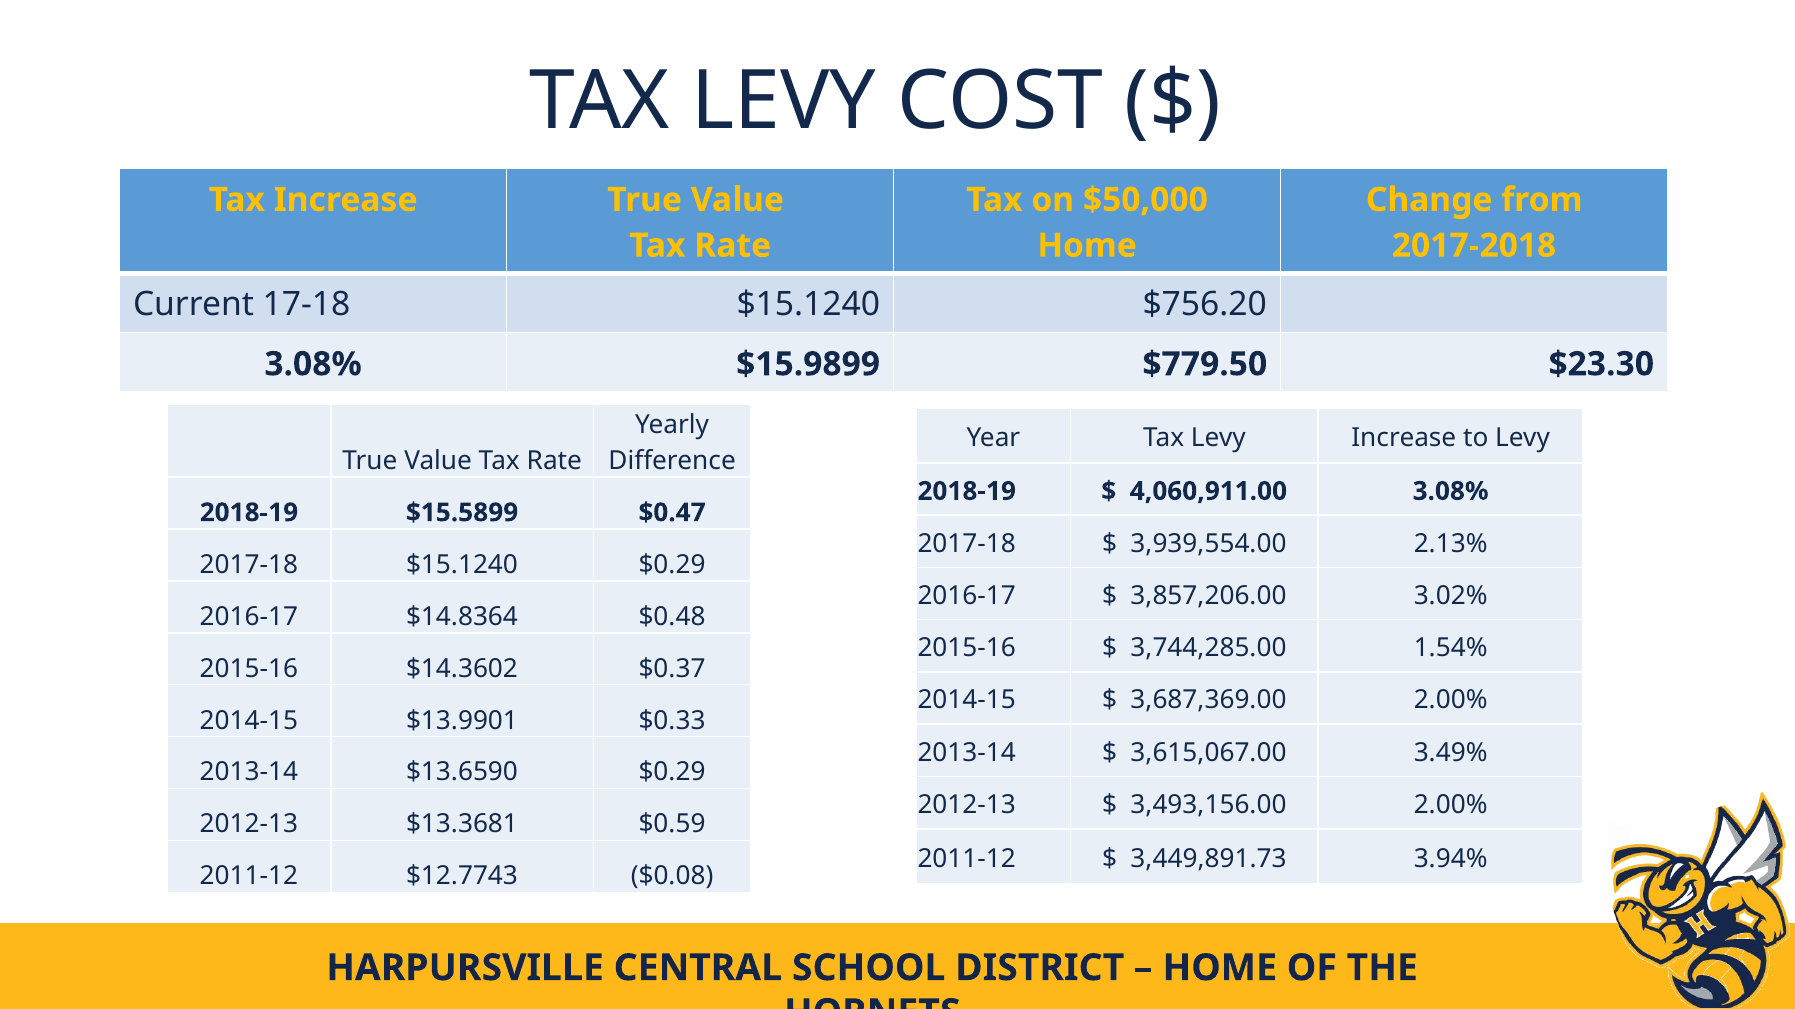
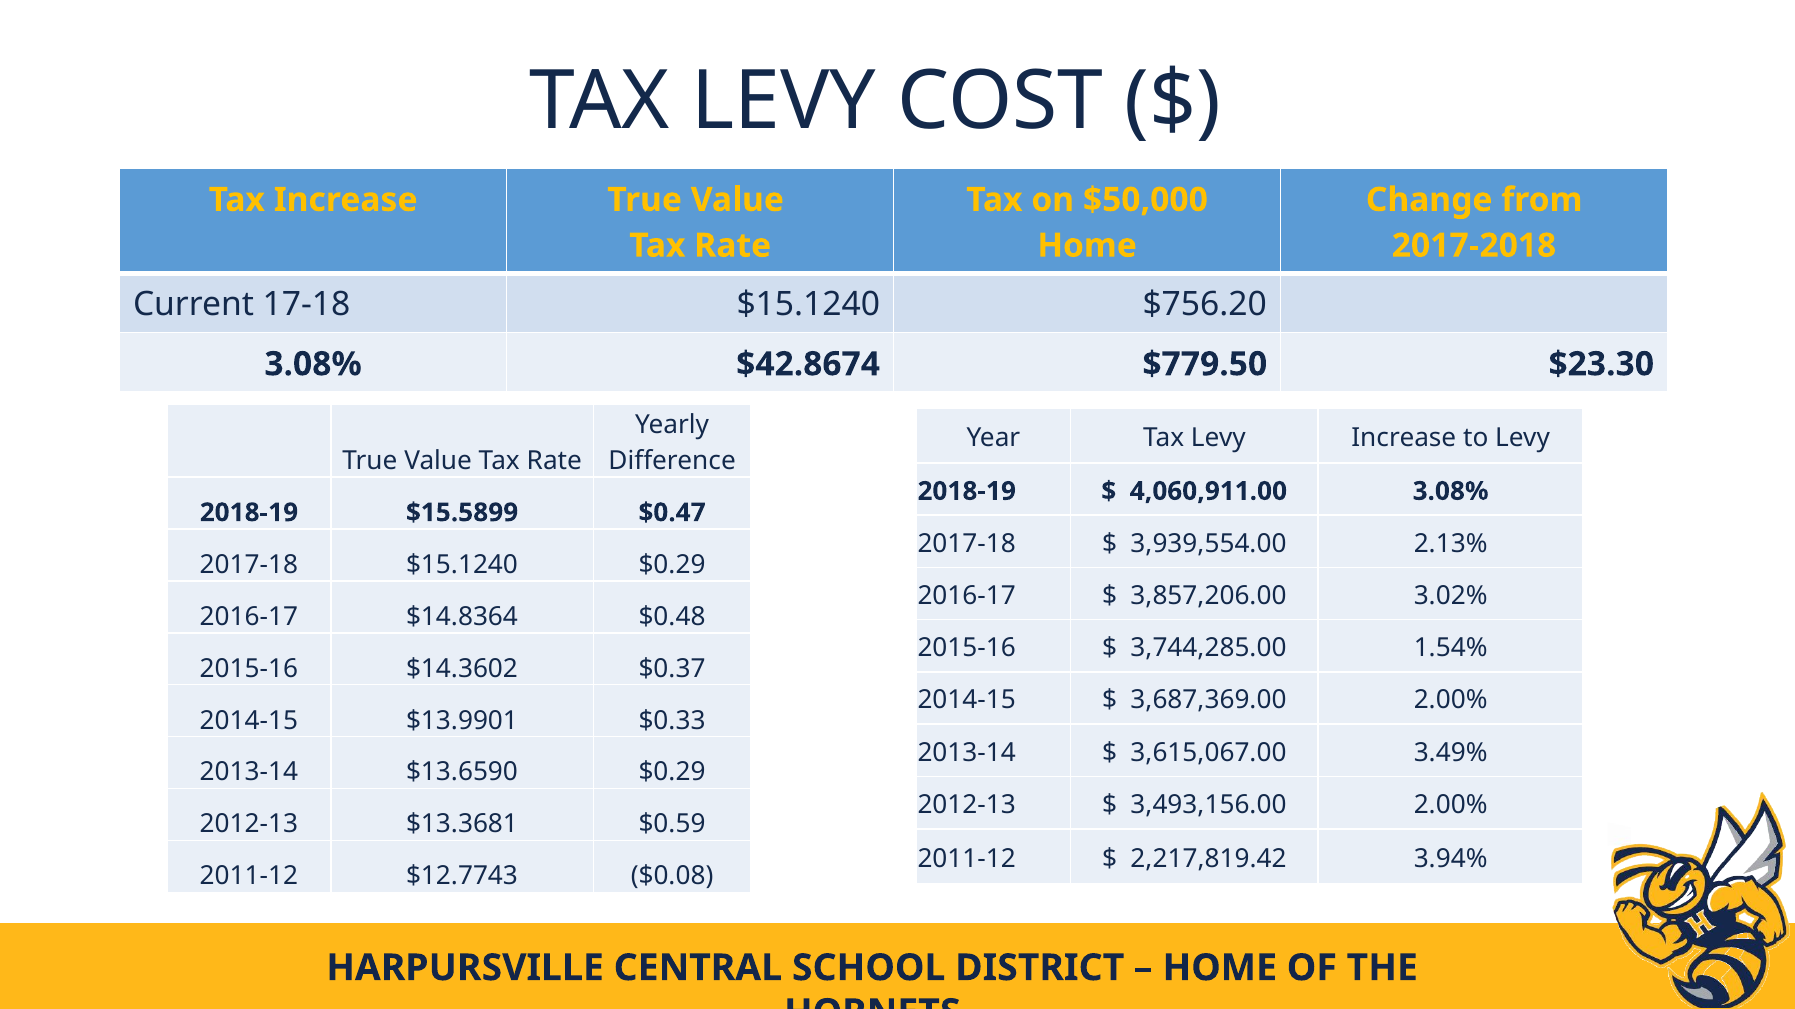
$15.9899: $15.9899 -> $42.8674
3,449,891.73: 3,449,891.73 -> 2,217,819.42
